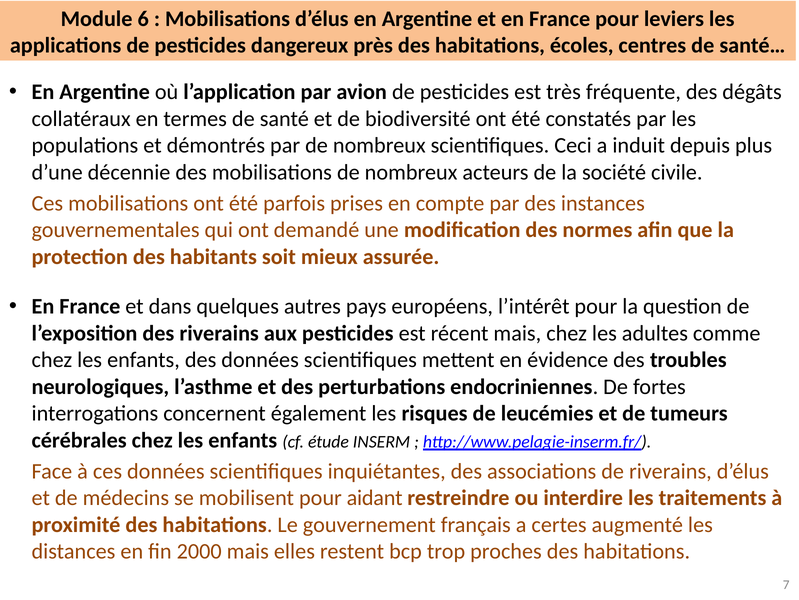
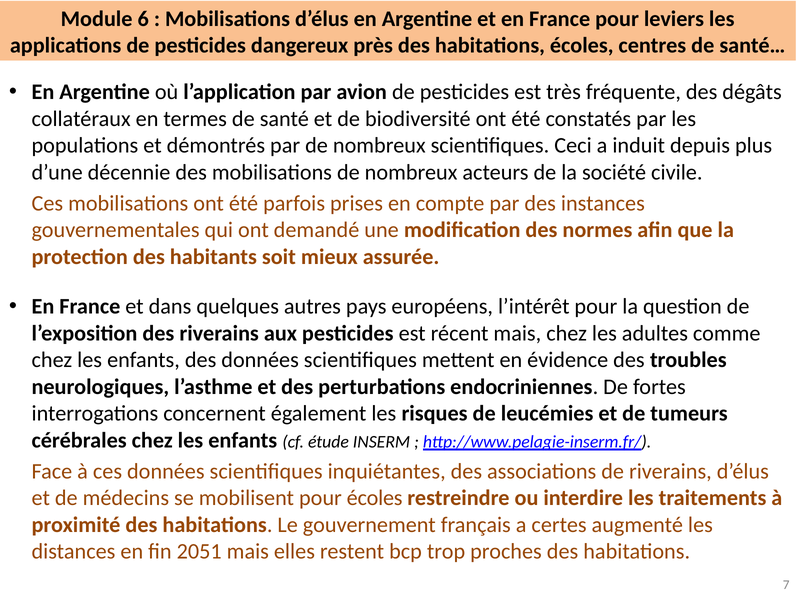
pour aidant: aidant -> écoles
2000: 2000 -> 2051
